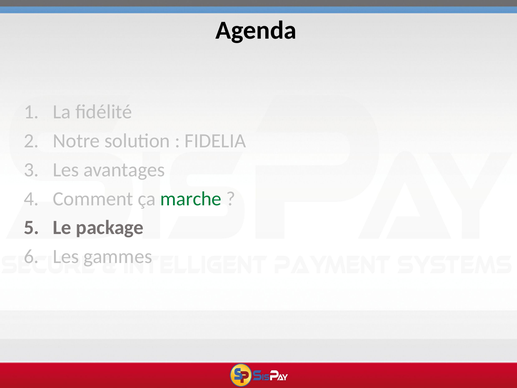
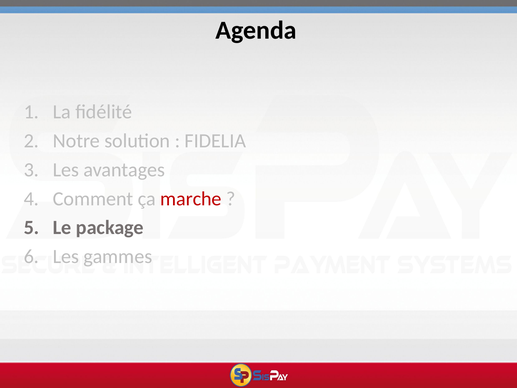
marche colour: green -> red
